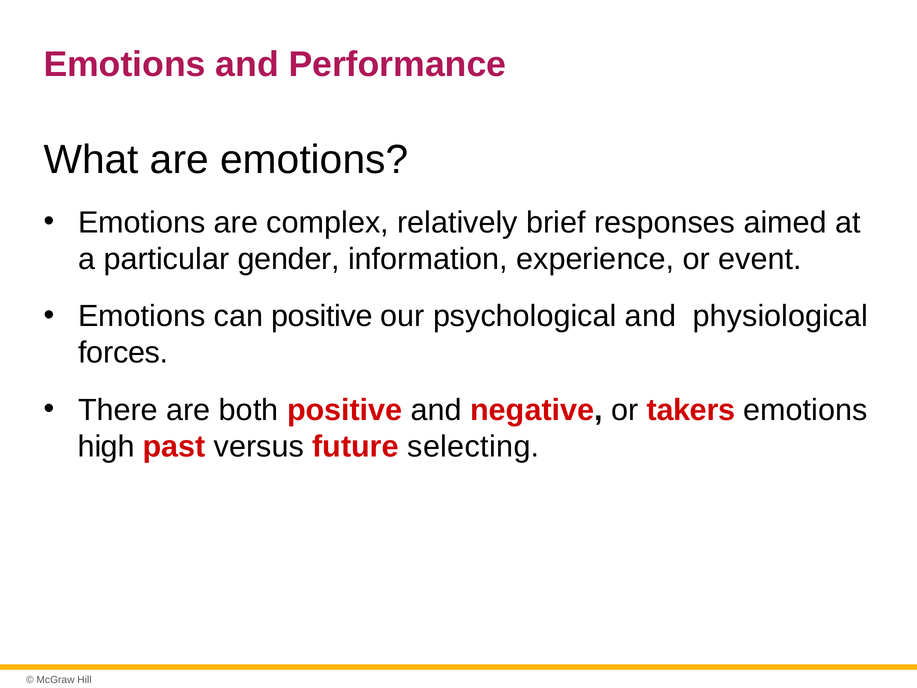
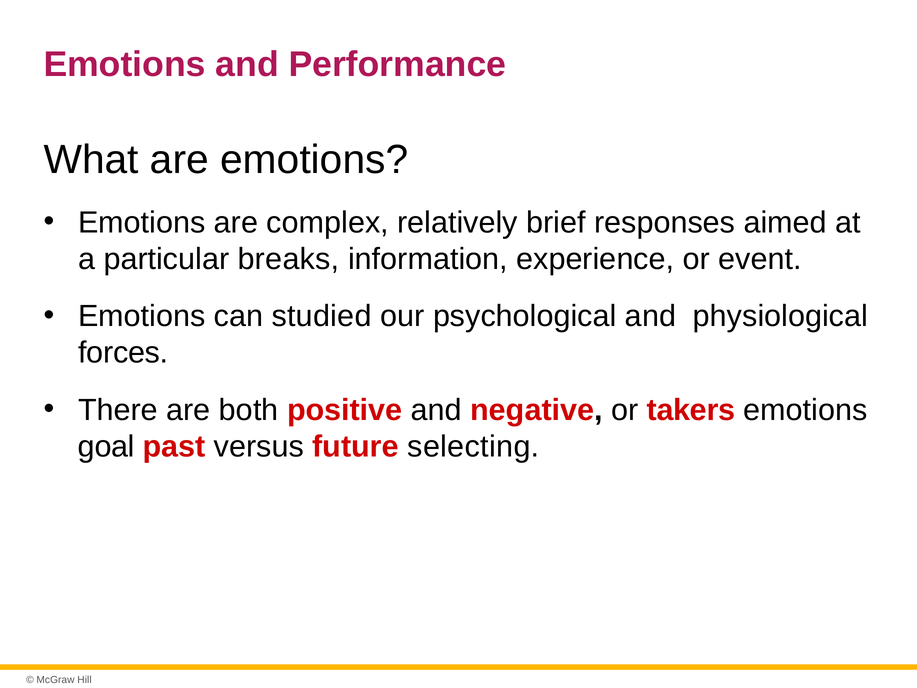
gender: gender -> breaks
can positive: positive -> studied
high: high -> goal
